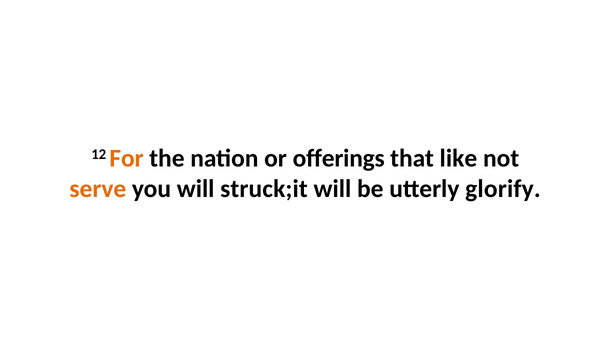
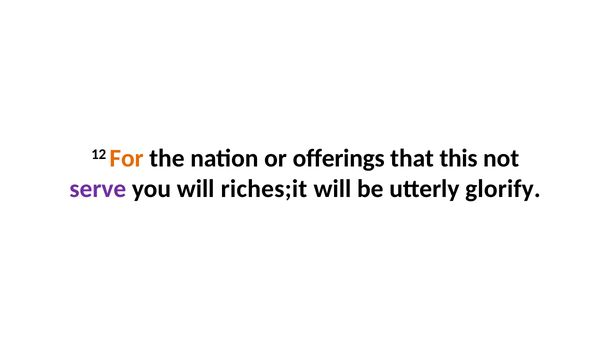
like: like -> this
serve colour: orange -> purple
struck;it: struck;it -> riches;it
